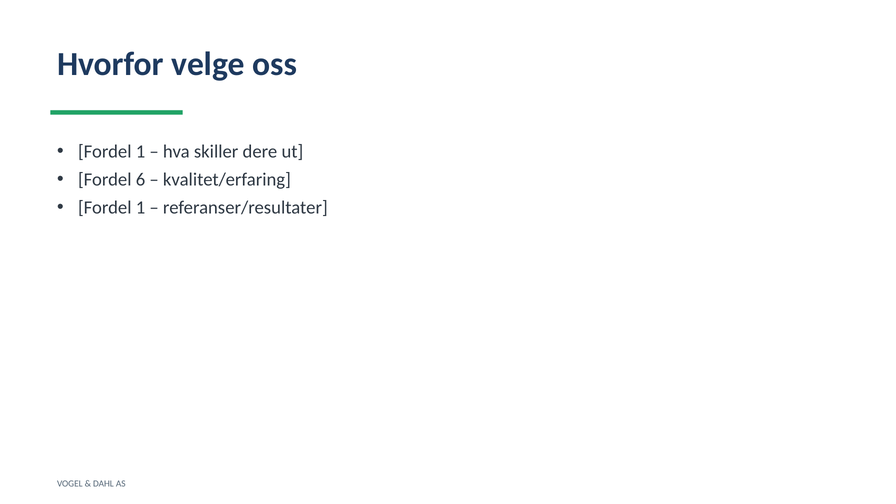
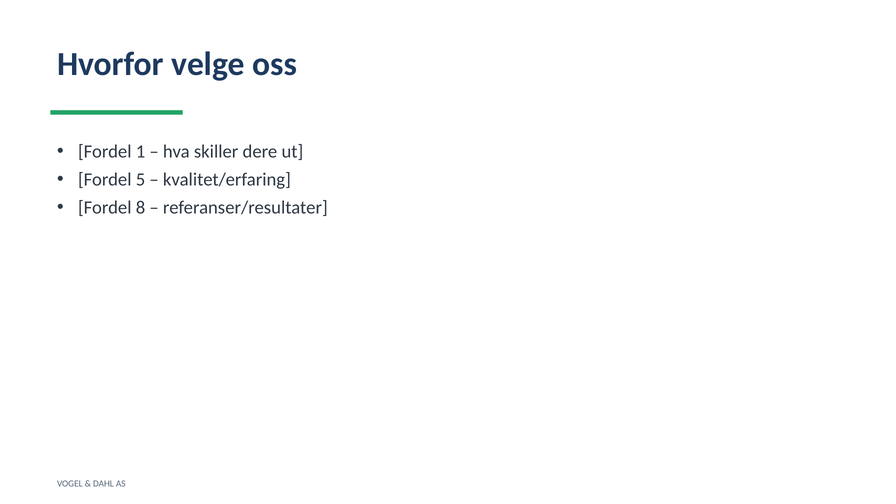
6: 6 -> 5
1 at (141, 208): 1 -> 8
